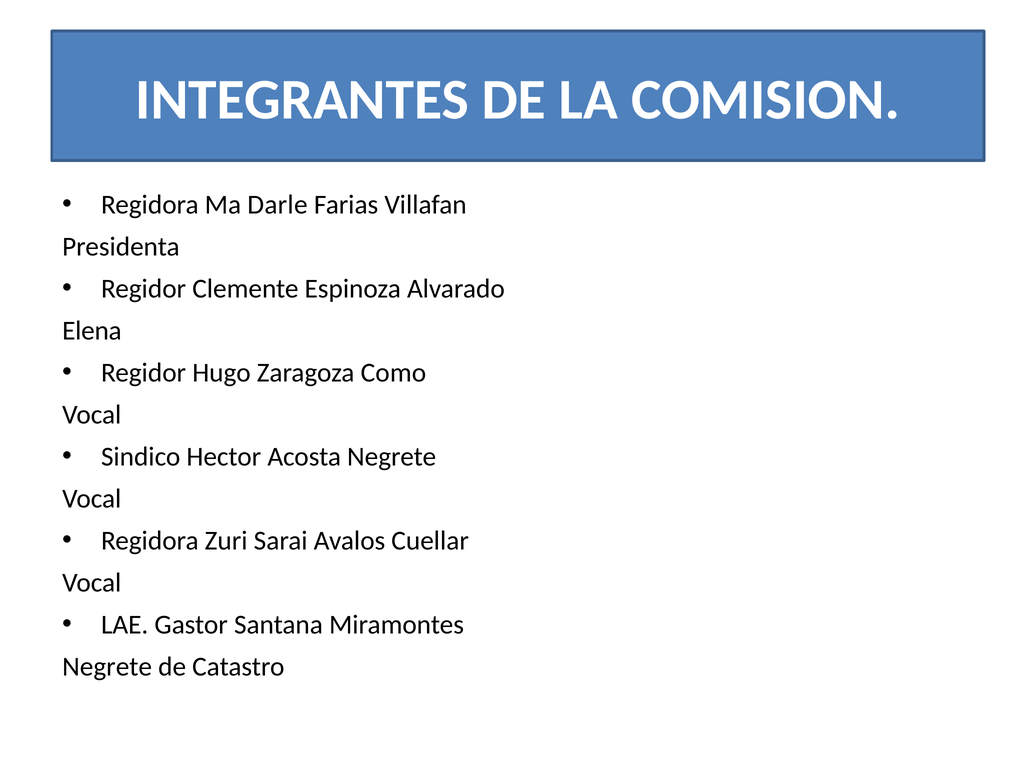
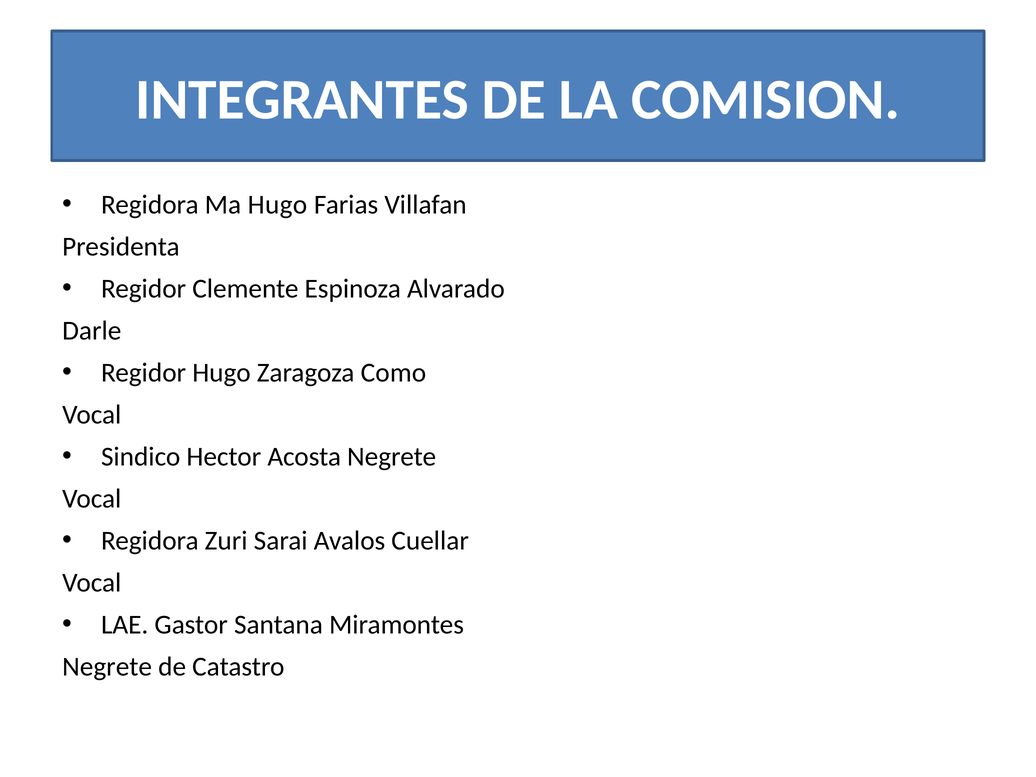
Ma Darle: Darle -> Hugo
Elena: Elena -> Darle
